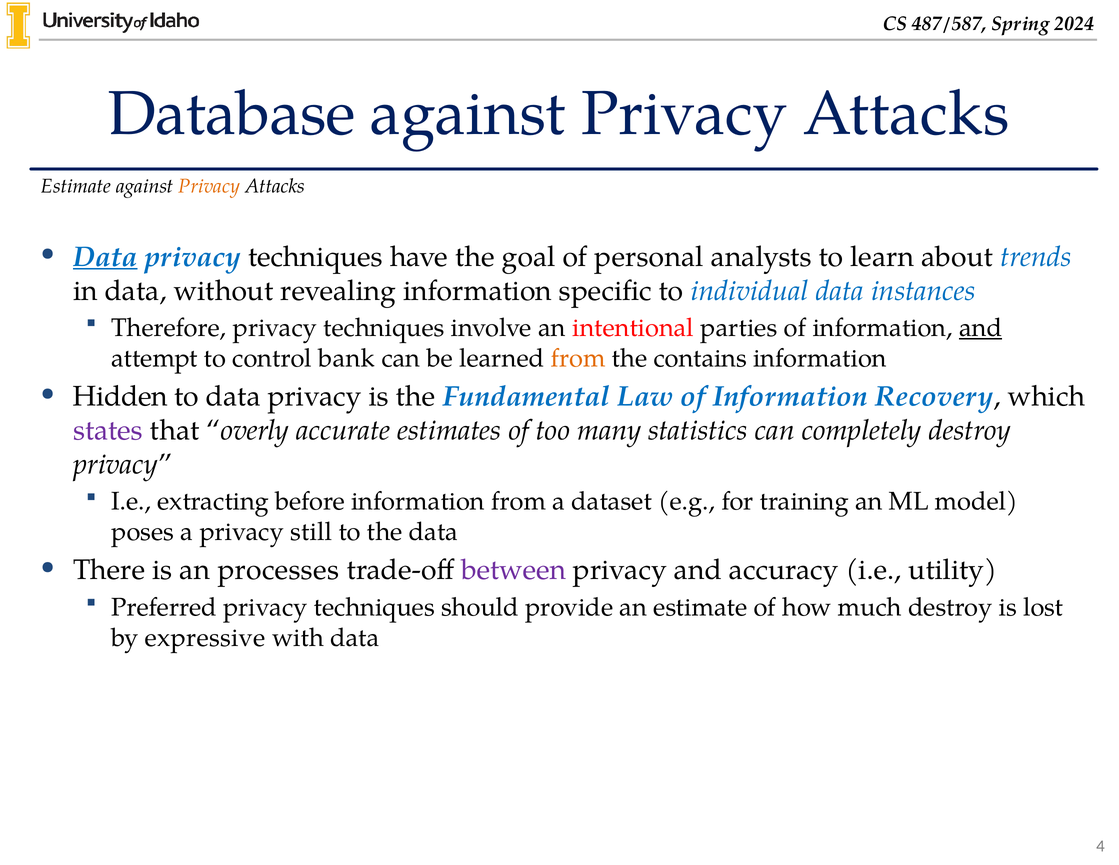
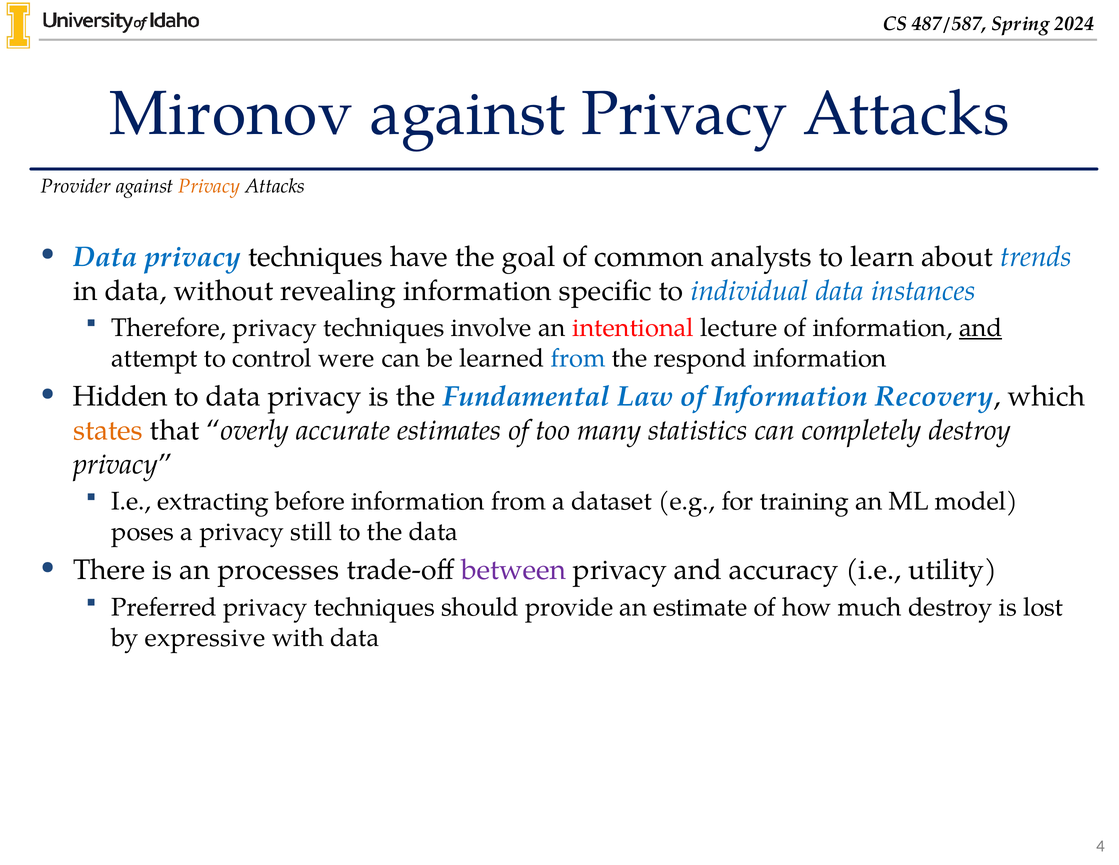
Database: Database -> Mironov
Estimate at (76, 186): Estimate -> Provider
Data at (105, 257) underline: present -> none
personal: personal -> common
parties: parties -> lecture
bank: bank -> were
from at (578, 358) colour: orange -> blue
contains: contains -> respond
states colour: purple -> orange
